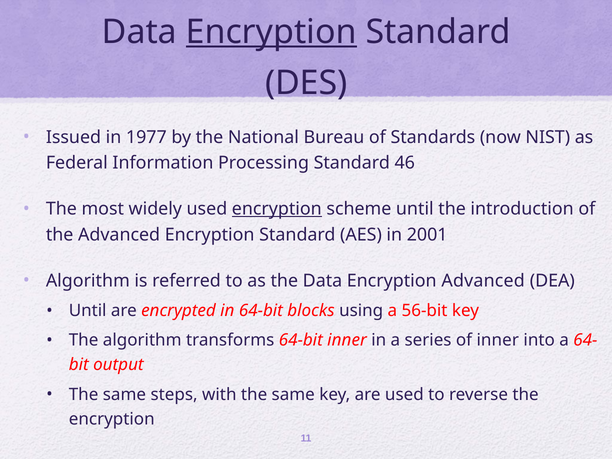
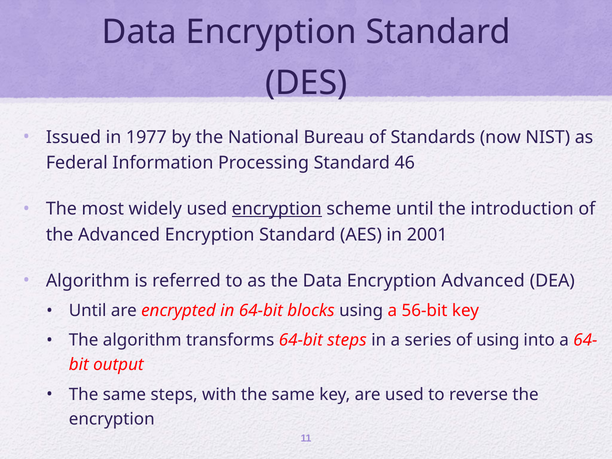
Encryption at (271, 32) underline: present -> none
64-bit inner: inner -> steps
of inner: inner -> using
